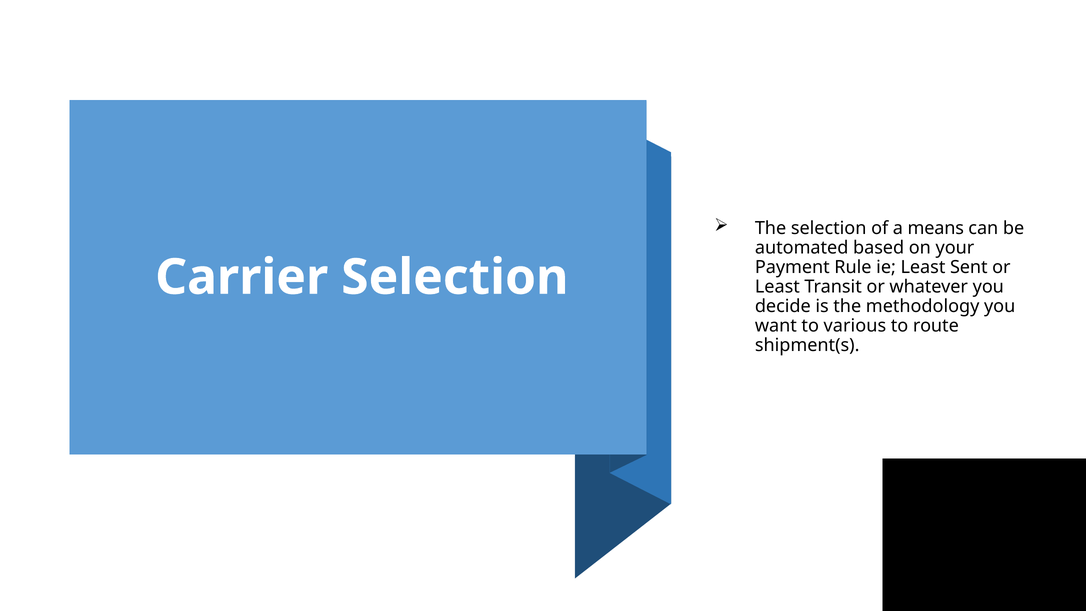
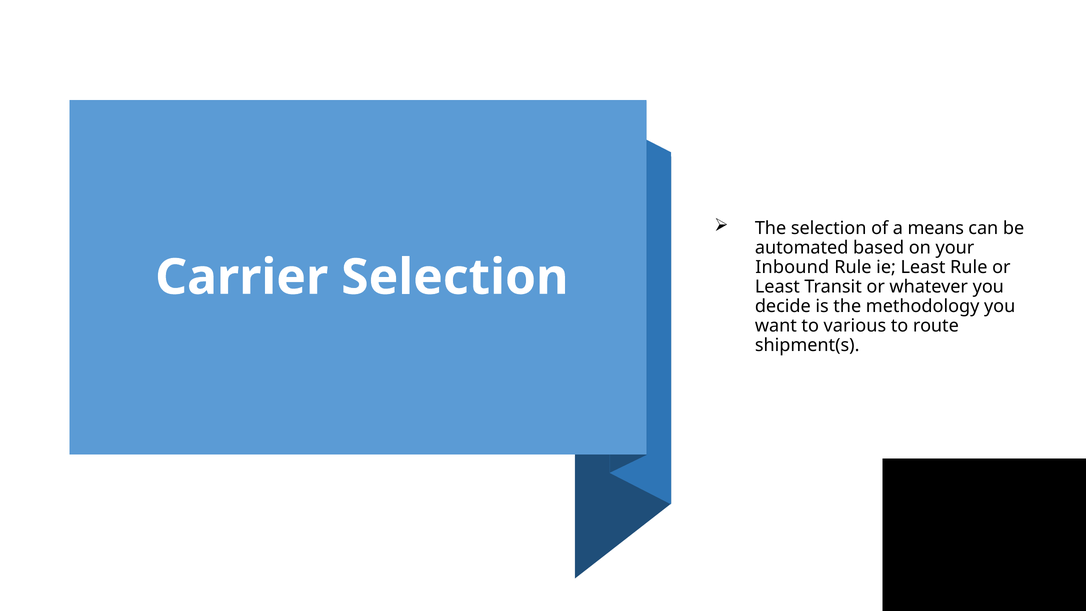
Payment: Payment -> Inbound
Least Sent: Sent -> Rule
